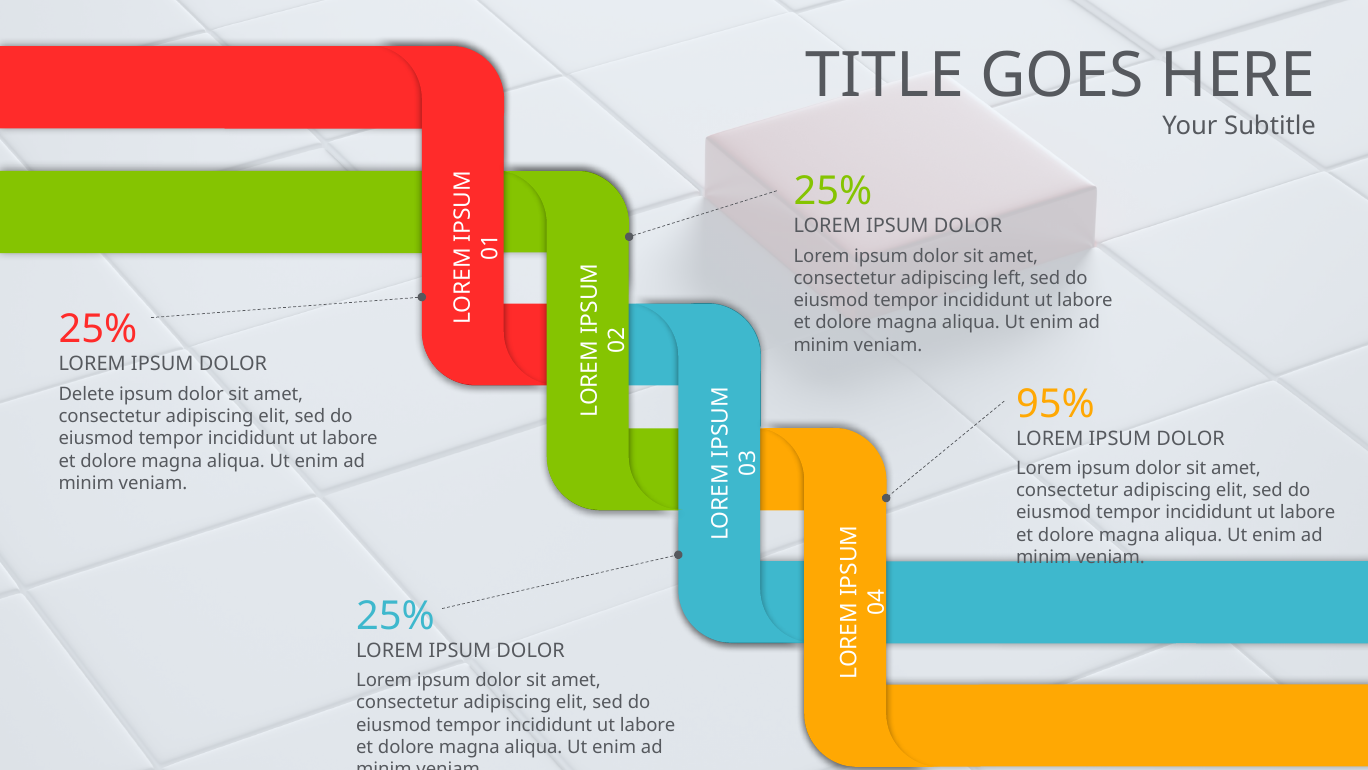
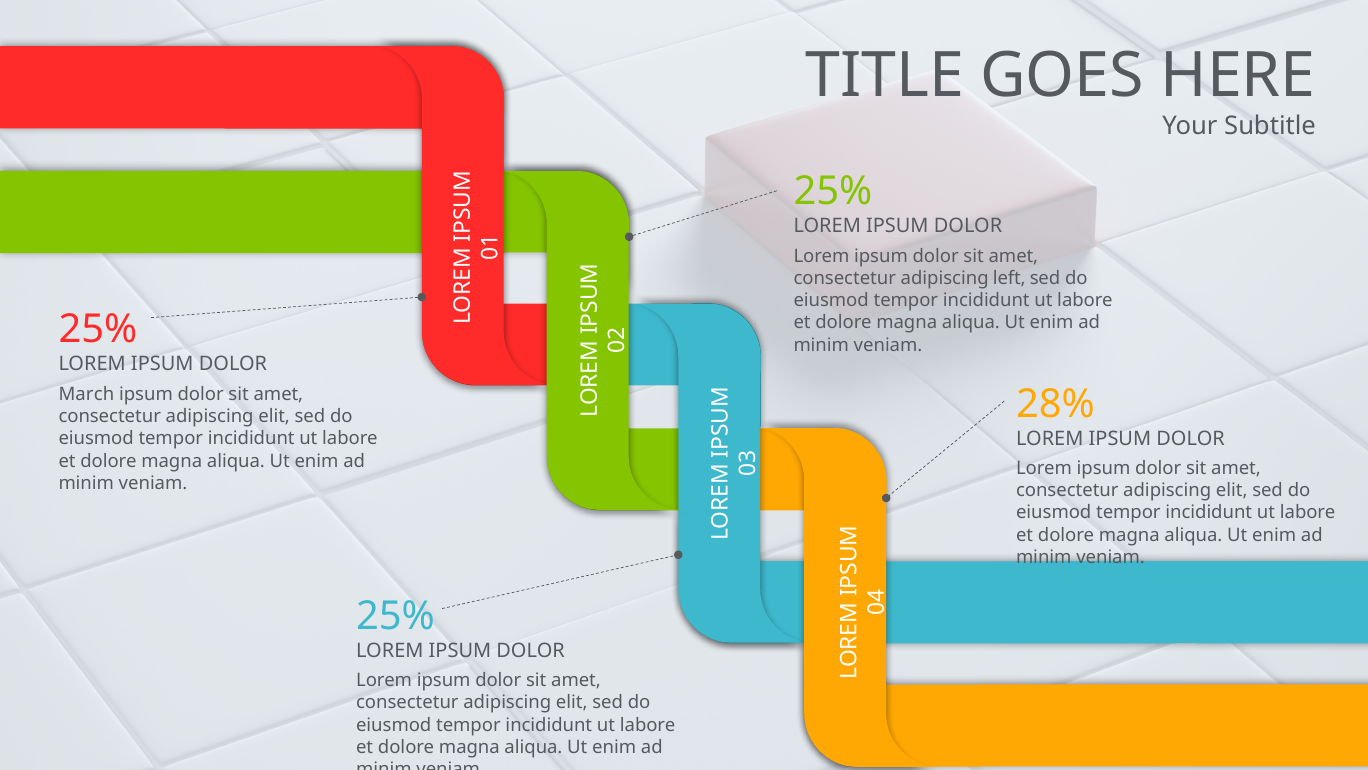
Delete: Delete -> March
95%: 95% -> 28%
